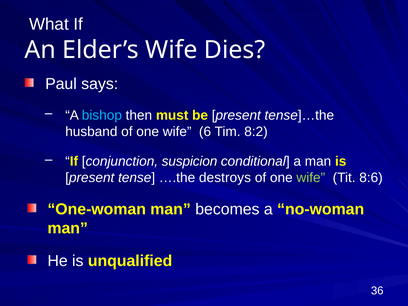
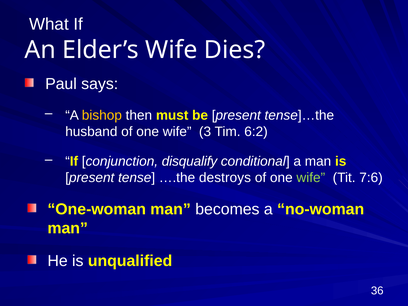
bishop colour: light blue -> yellow
6: 6 -> 3
8:2: 8:2 -> 6:2
suspicion: suspicion -> disqualify
8:6: 8:6 -> 7:6
